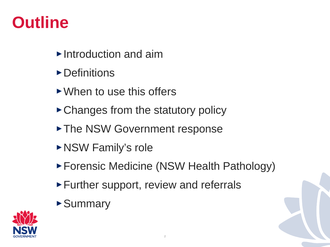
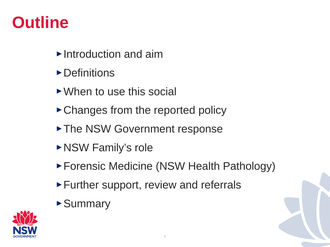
offers: offers -> social
statutory: statutory -> reported
